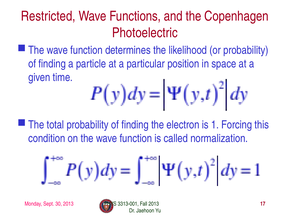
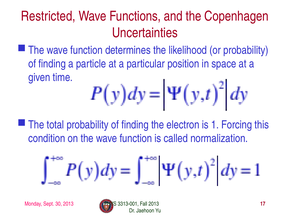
Photoelectric: Photoelectric -> Uncertainties
